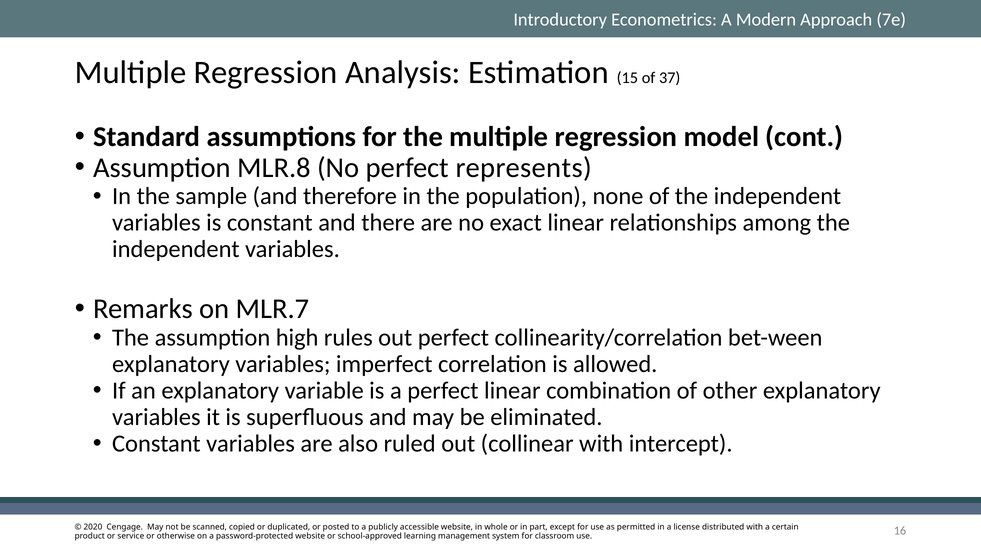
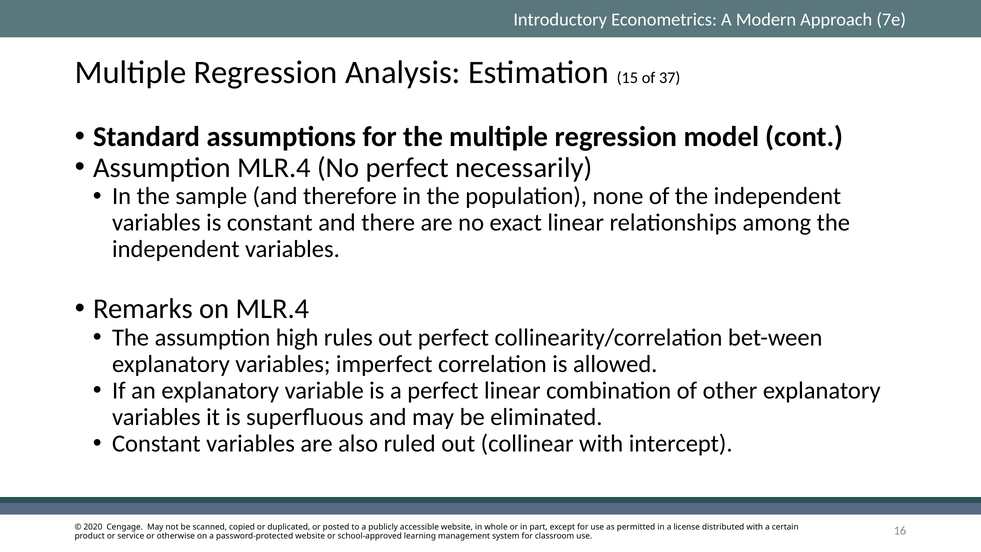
Assumption MLR.8: MLR.8 -> MLR.4
represents: represents -> necessarily
on MLR.7: MLR.7 -> MLR.4
